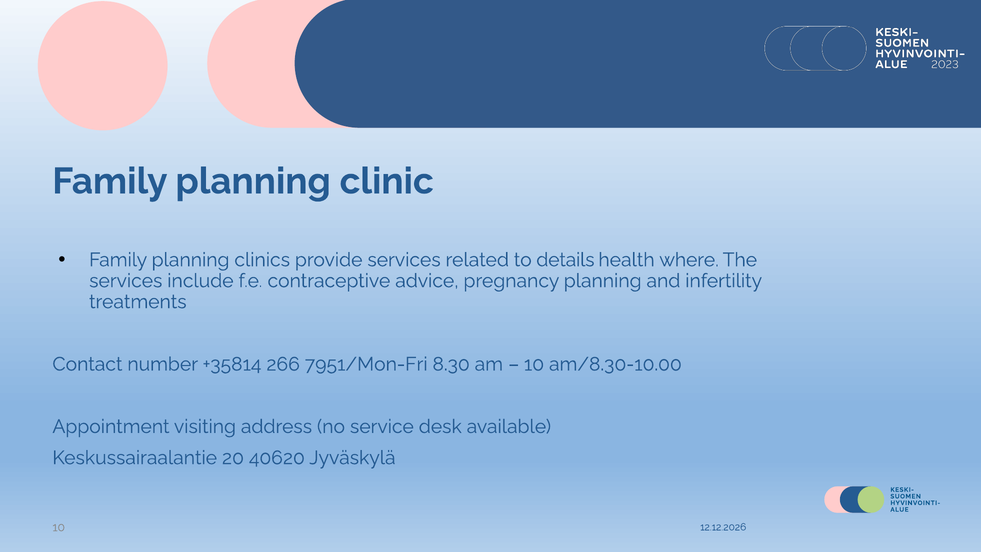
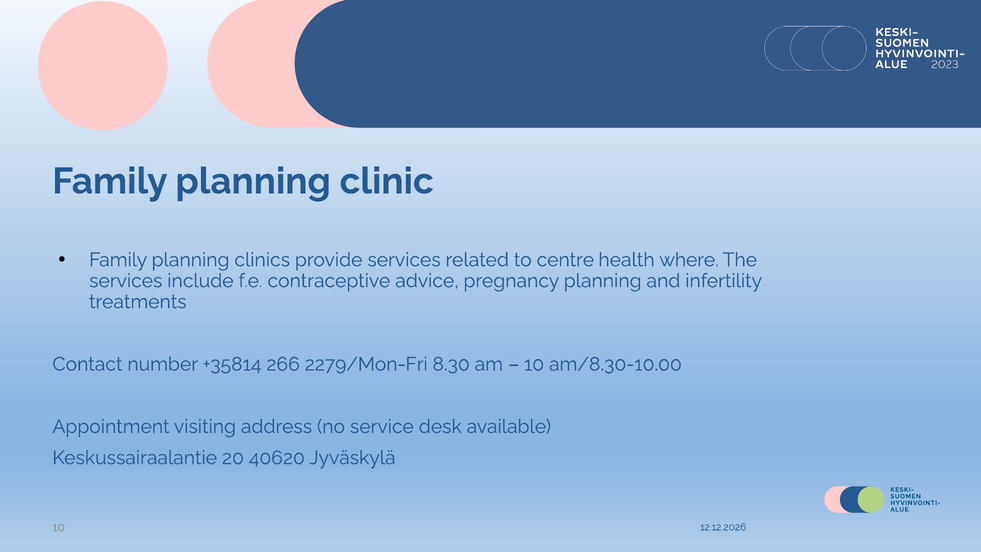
details: details -> centre
7951/Mon-Fri: 7951/Mon-Fri -> 2279/Mon-Fri
